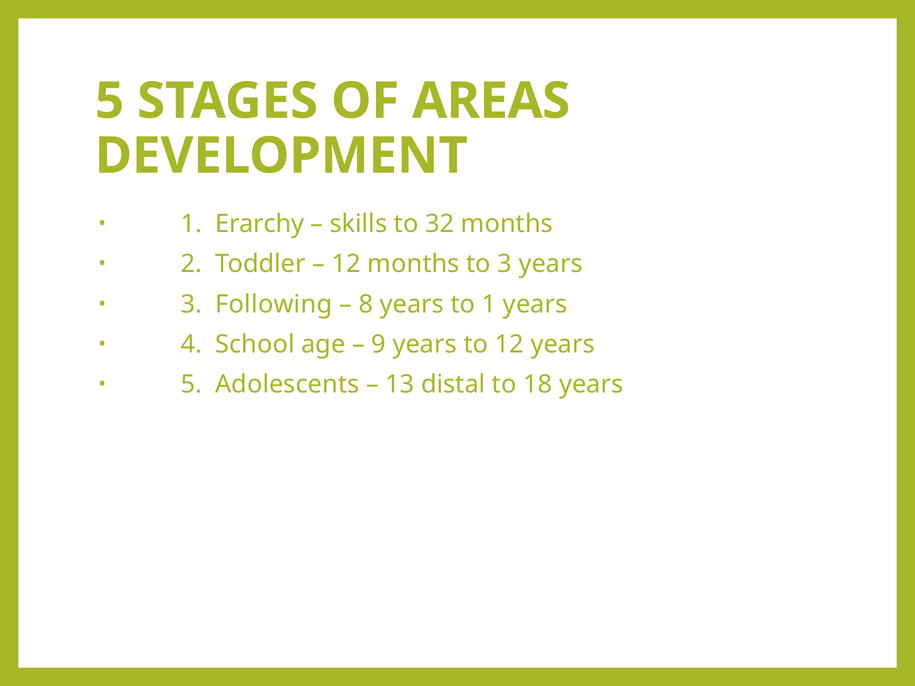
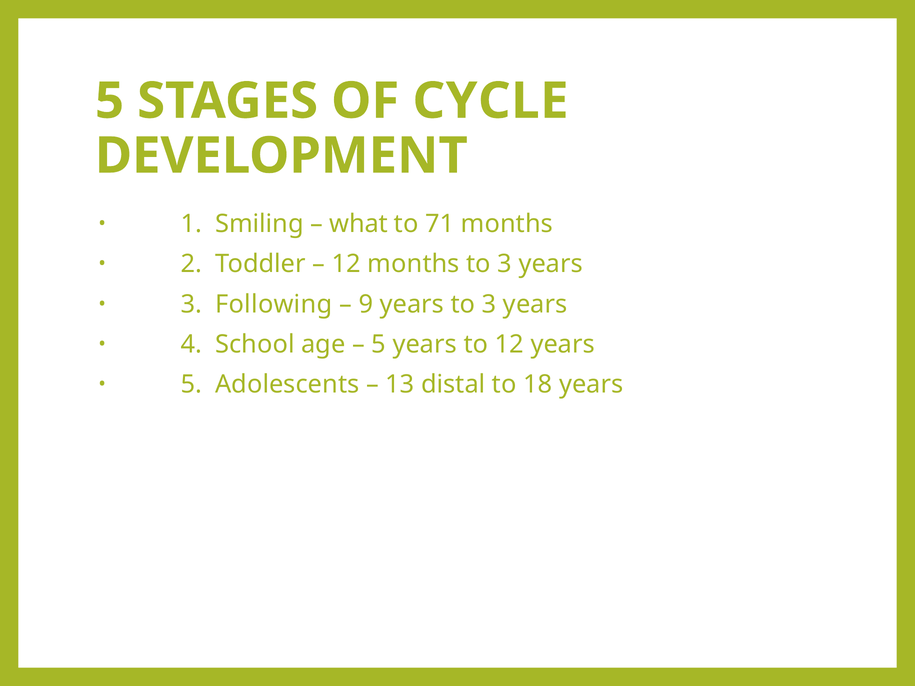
AREAS: AREAS -> CYCLE
Erarchy: Erarchy -> Smiling
skills: skills -> what
32: 32 -> 71
8: 8 -> 9
years to 1: 1 -> 3
9 at (379, 345): 9 -> 5
